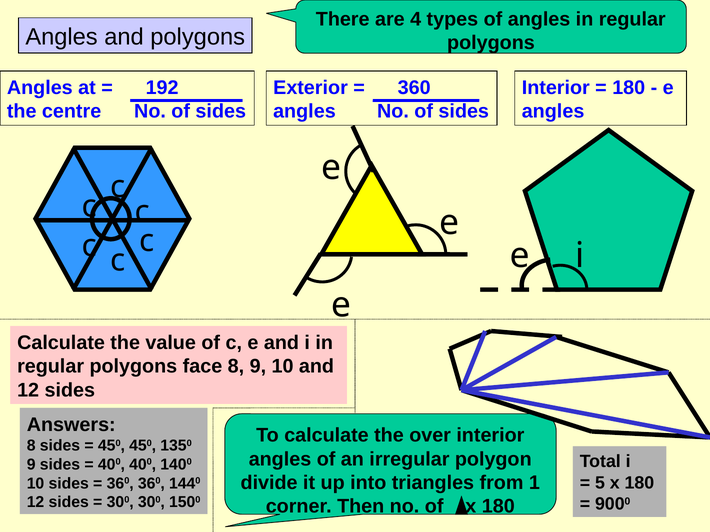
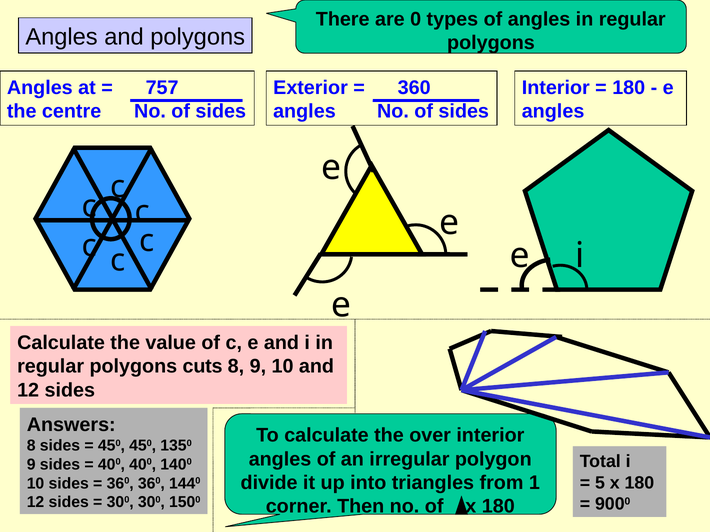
4: 4 -> 0
192: 192 -> 757
face: face -> cuts
